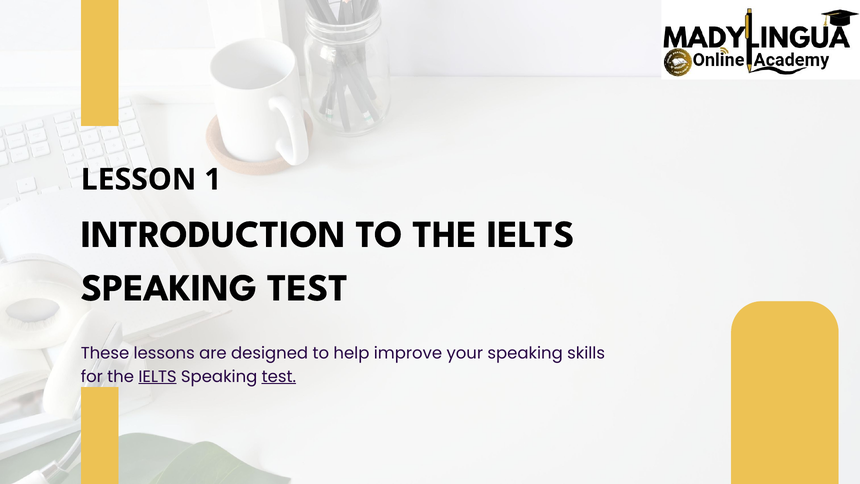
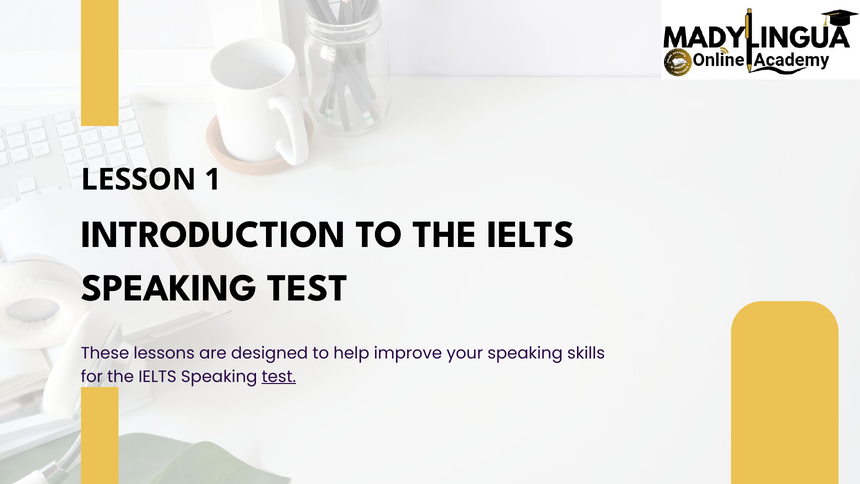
IELTS at (158, 376) underline: present -> none
